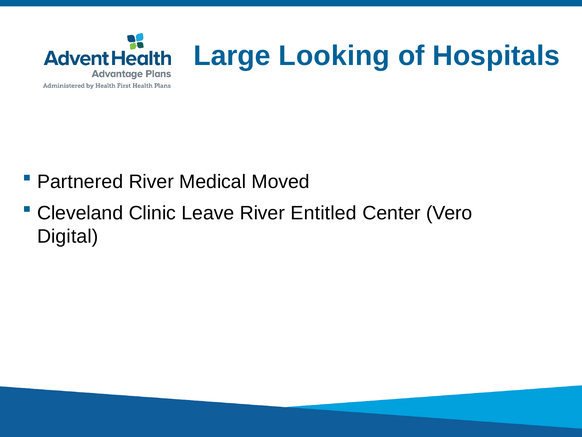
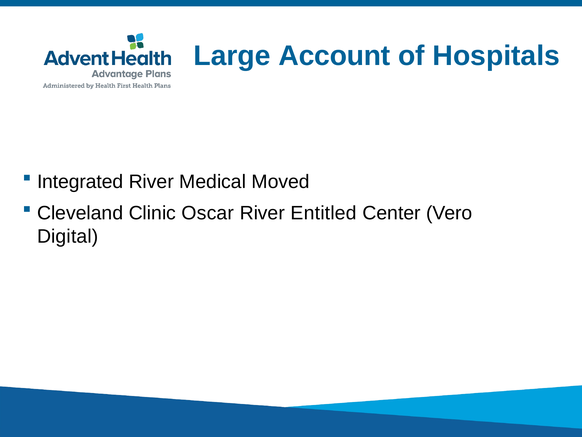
Looking: Looking -> Account
Partnered: Partnered -> Integrated
Leave: Leave -> Oscar
